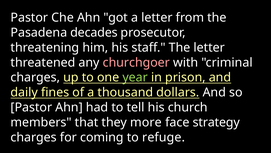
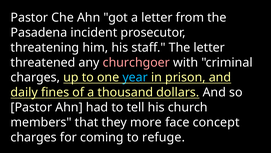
decades: decades -> incident
year colour: light green -> light blue
strategy: strategy -> concept
